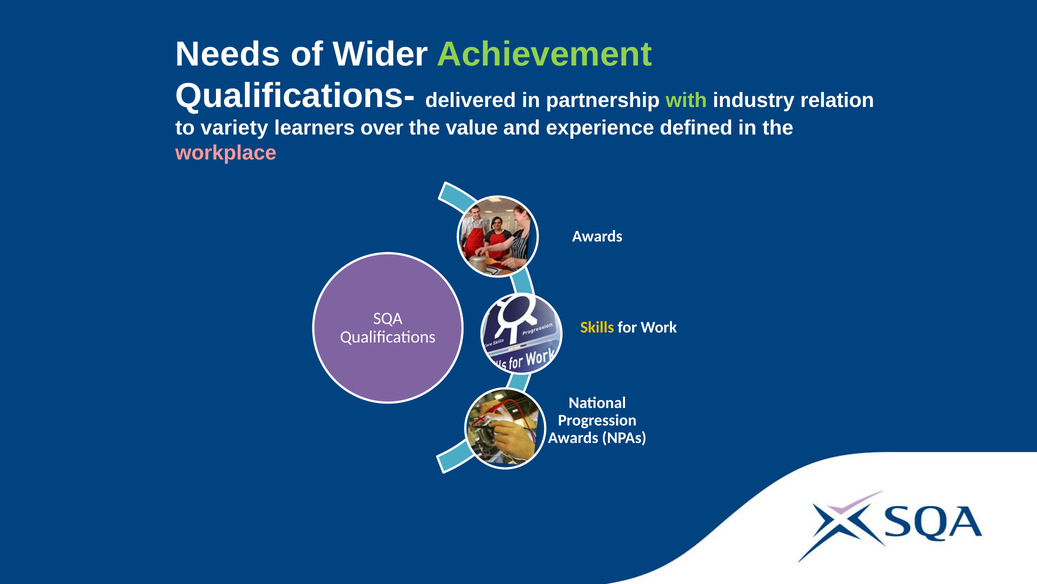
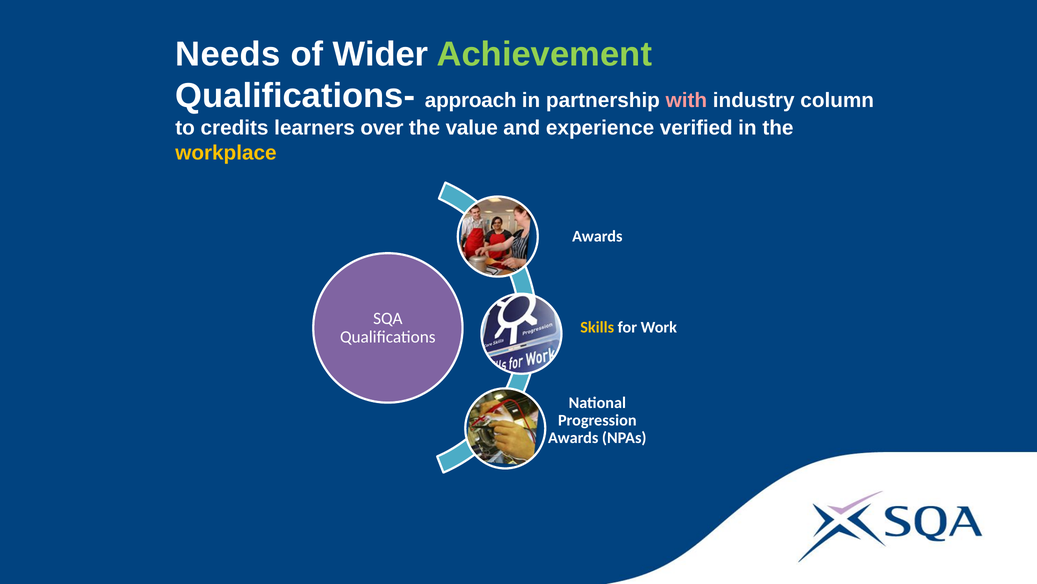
delivered: delivered -> approach
with colour: light green -> pink
relation: relation -> column
variety: variety -> credits
defined: defined -> verified
workplace colour: pink -> yellow
